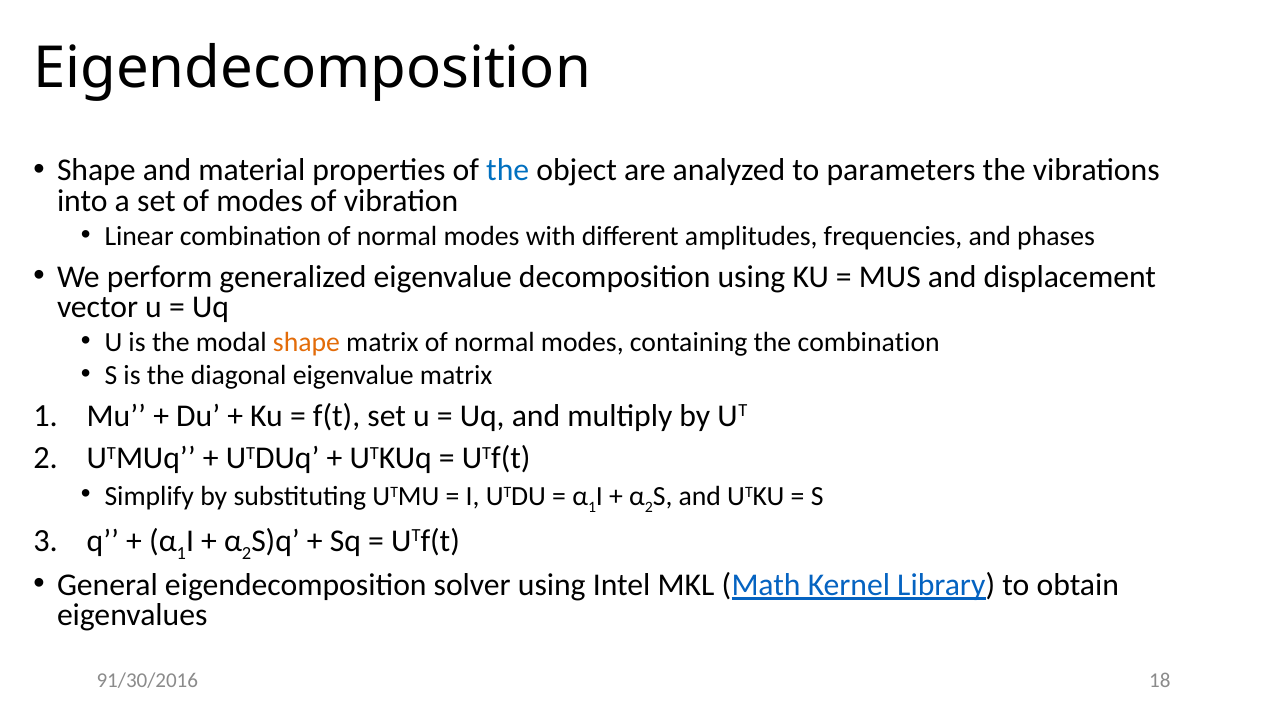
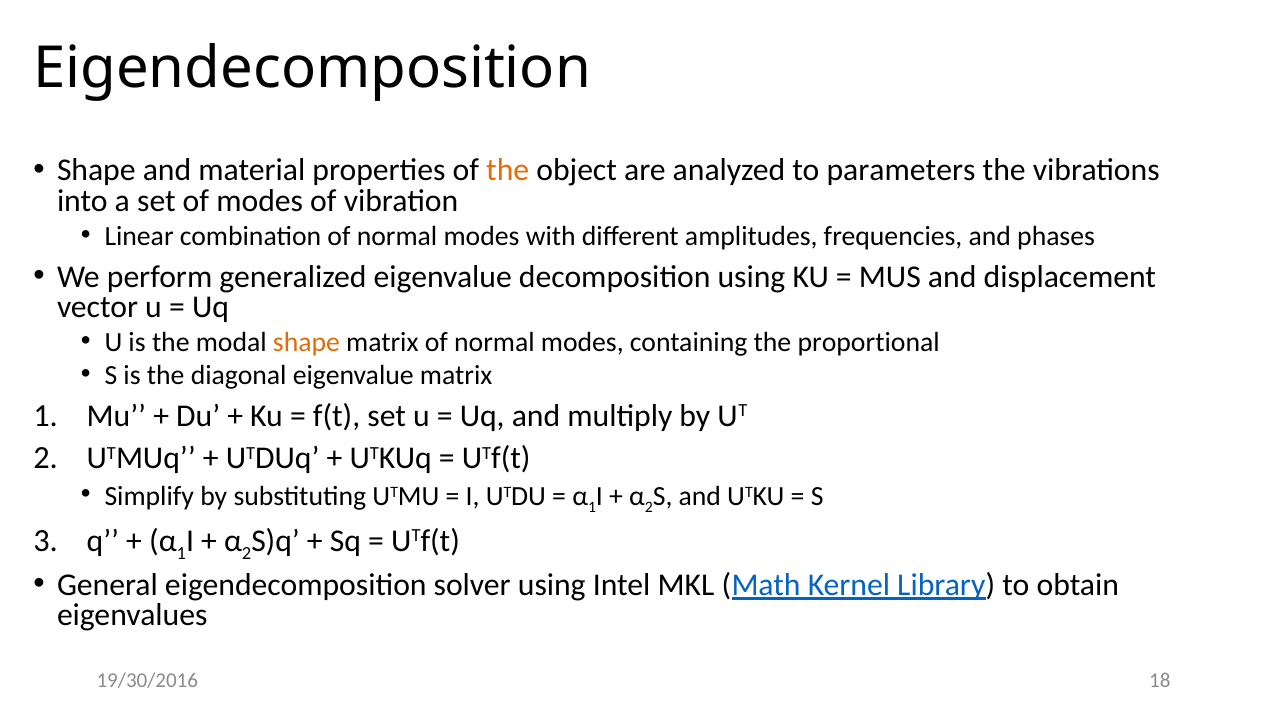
the at (508, 171) colour: blue -> orange
the combination: combination -> proportional
91/30/2016: 91/30/2016 -> 19/30/2016
